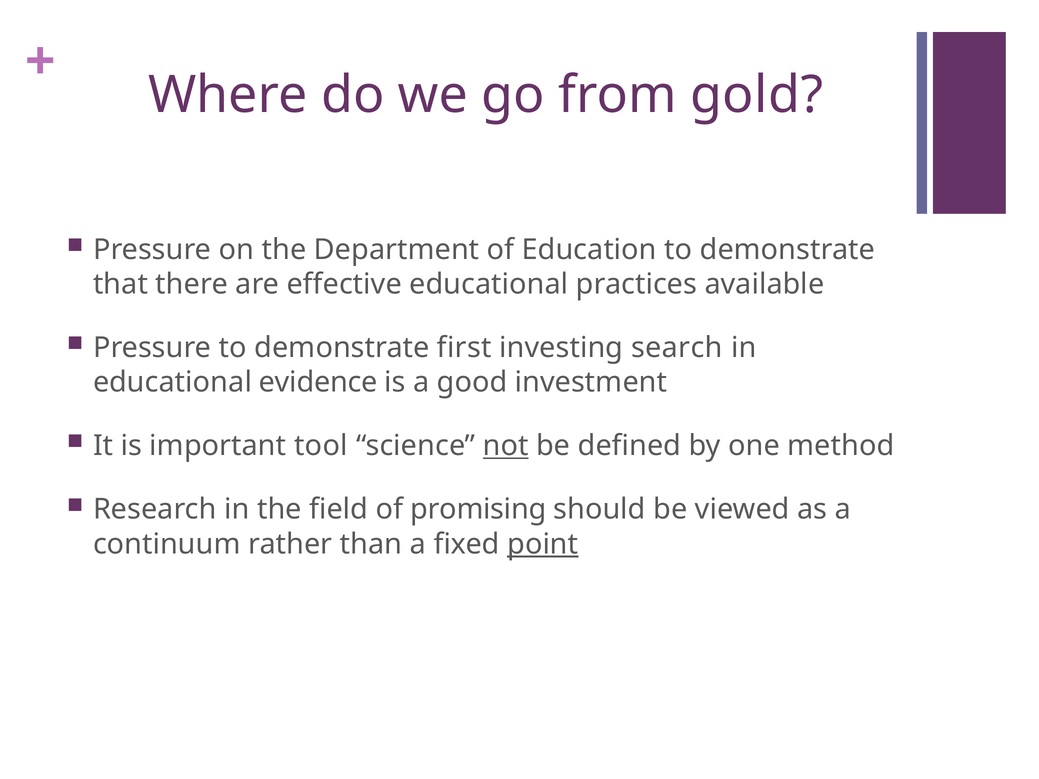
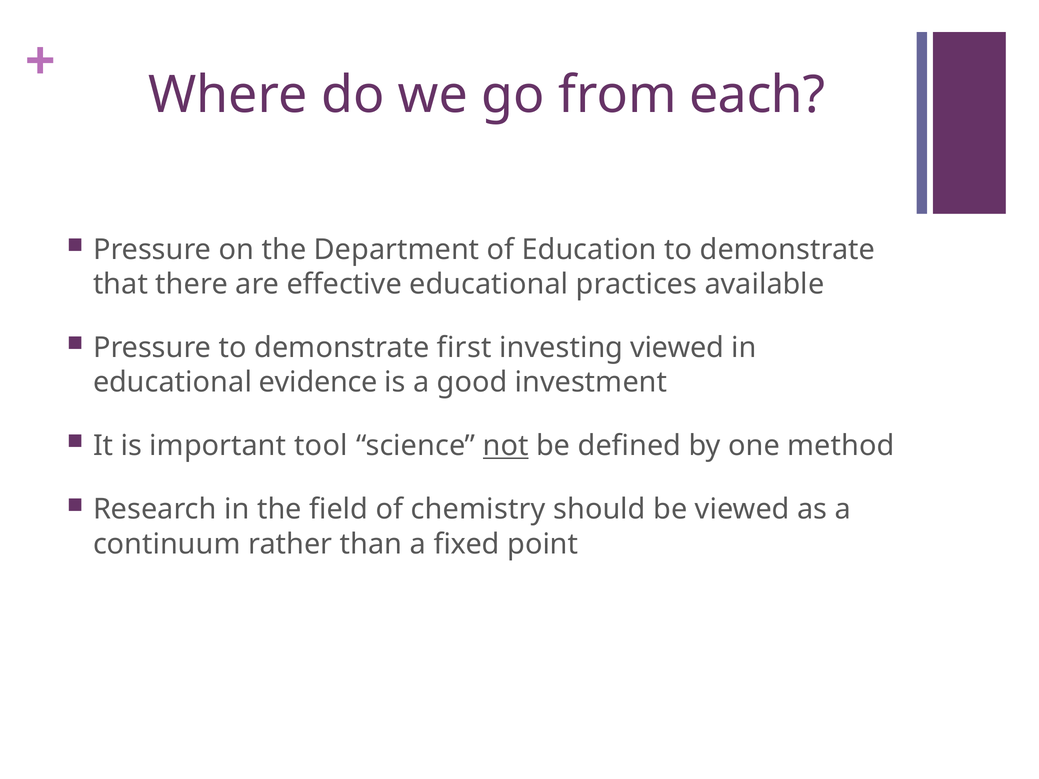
gold: gold -> each
investing search: search -> viewed
promising: promising -> chemistry
point underline: present -> none
